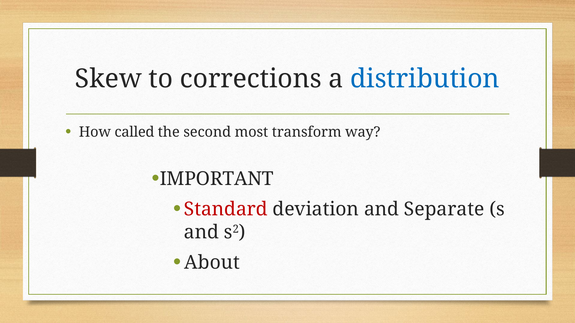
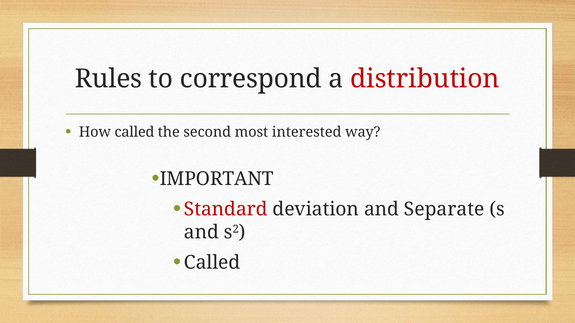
Skew: Skew -> Rules
corrections: corrections -> correspond
distribution colour: blue -> red
transform: transform -> interested
About at (212, 263): About -> Called
